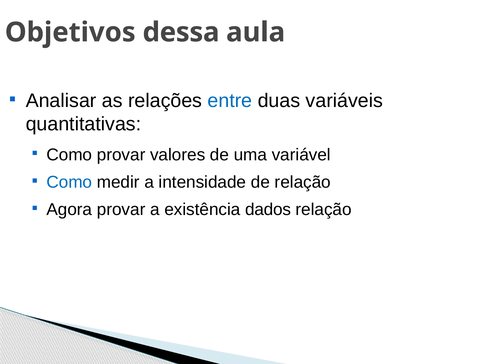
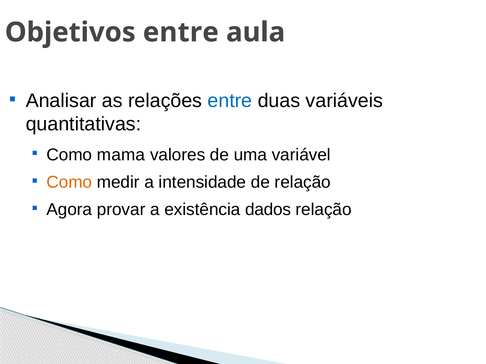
Objetivos dessa: dessa -> entre
Como provar: provar -> mama
Como at (69, 182) colour: blue -> orange
